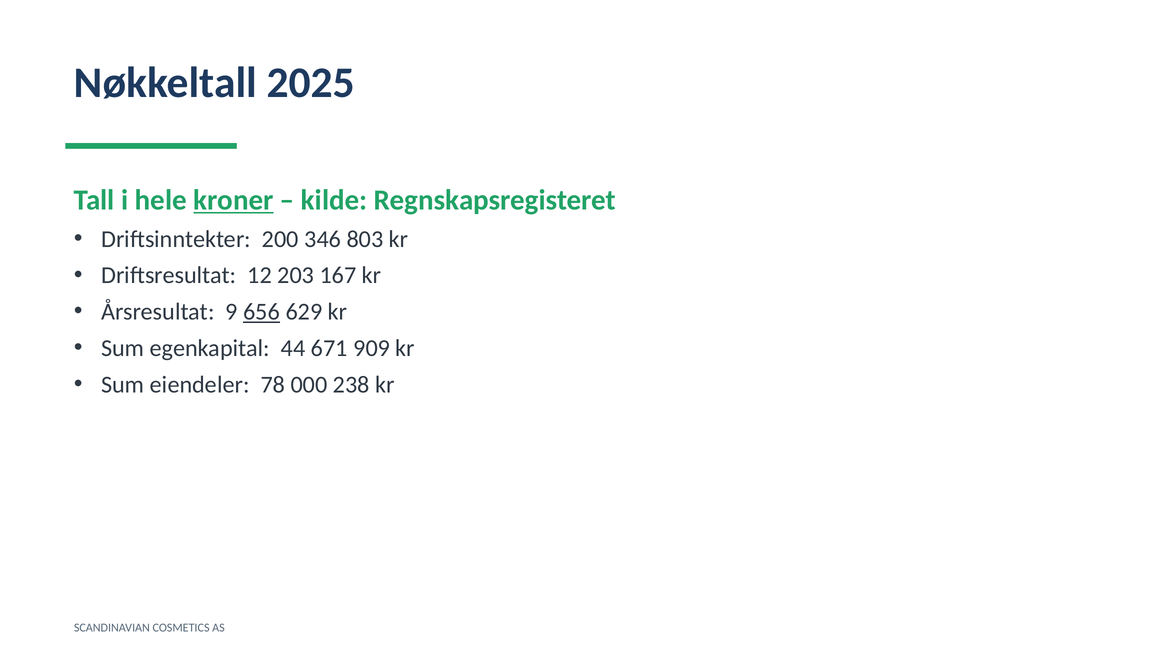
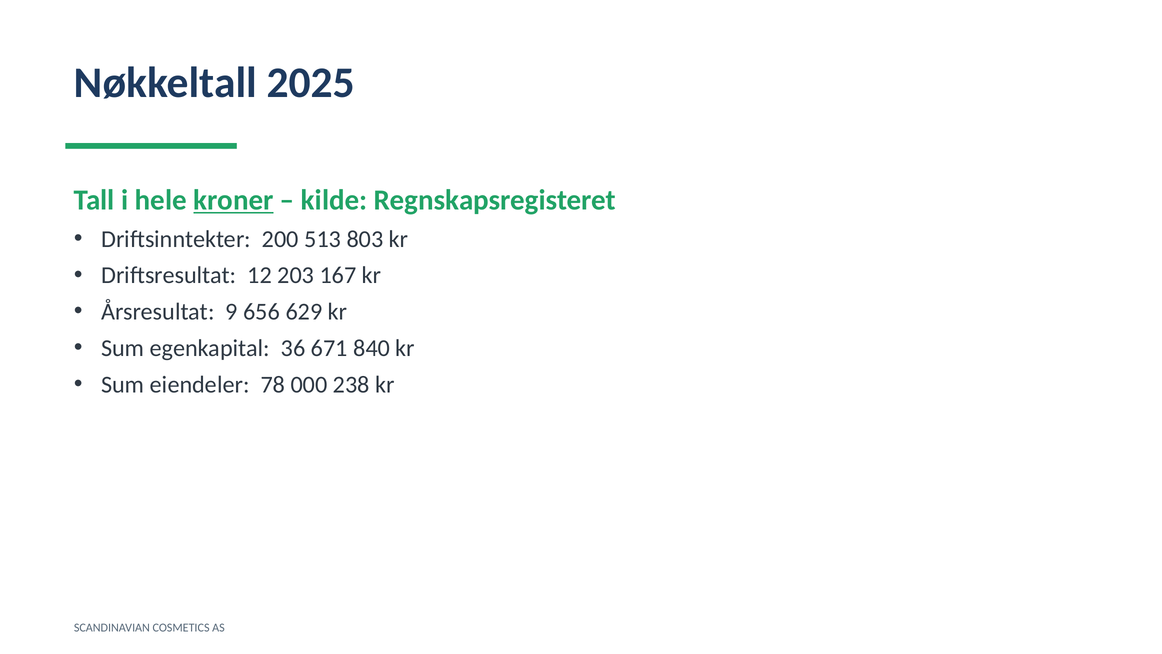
346: 346 -> 513
656 underline: present -> none
44: 44 -> 36
909: 909 -> 840
